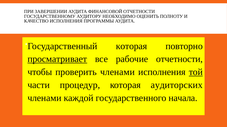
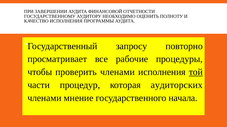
Государственный которая: которая -> запросу
просматривает underline: present -> none
рабочие отчетности: отчетности -> процедуры
каждой: каждой -> мнение
